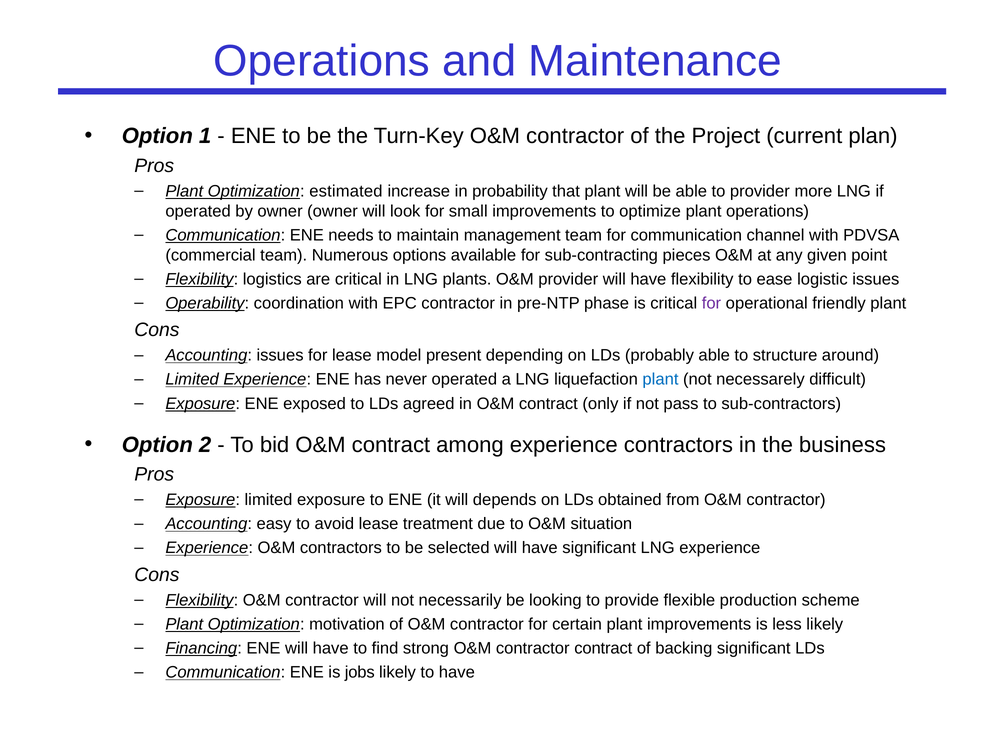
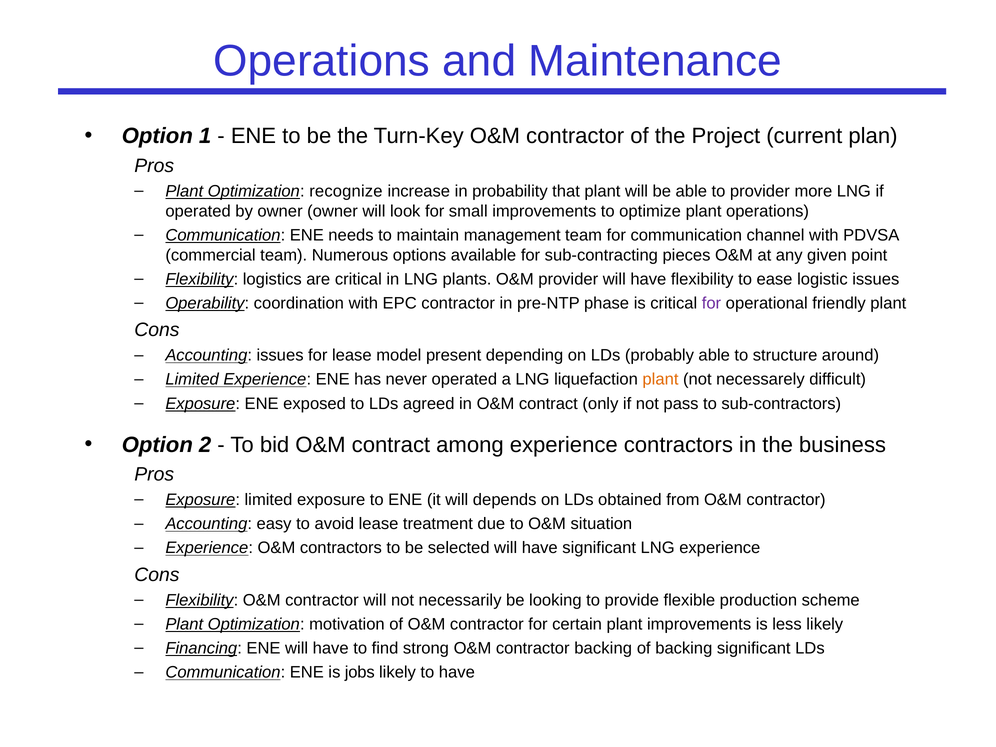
estimated: estimated -> recognize
plant at (660, 380) colour: blue -> orange
contractor contract: contract -> backing
